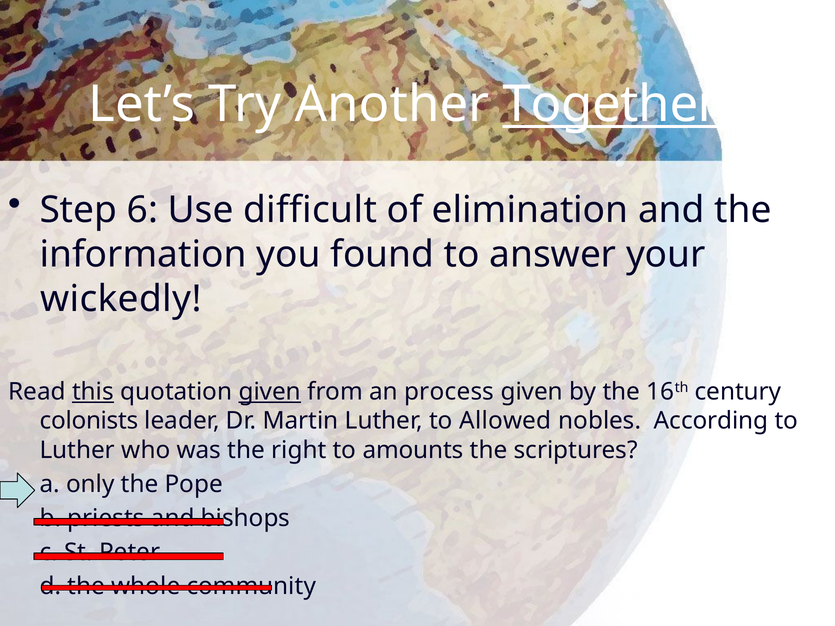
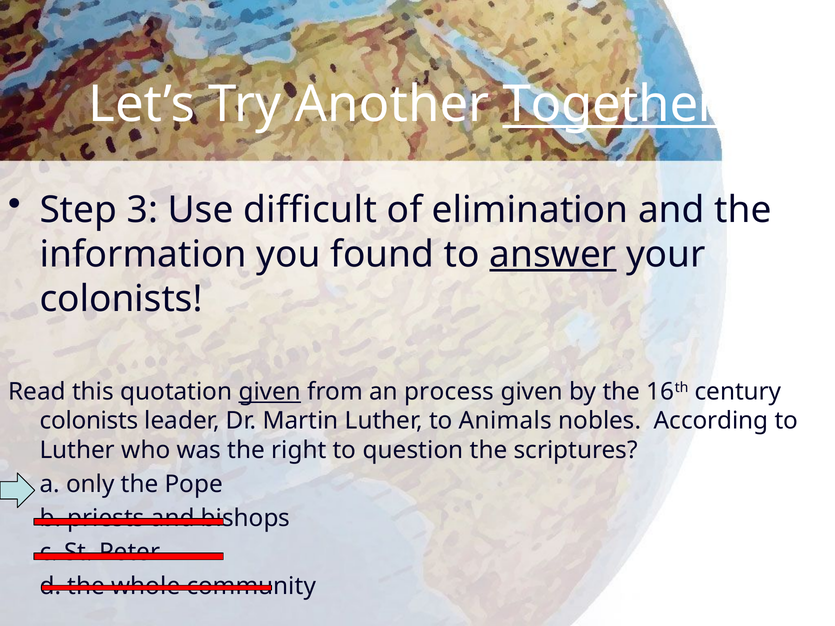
6: 6 -> 3
answer underline: none -> present
wickedly at (121, 299): wickedly -> colonists
this underline: present -> none
Allowed: Allowed -> Animals
amounts: amounts -> question
